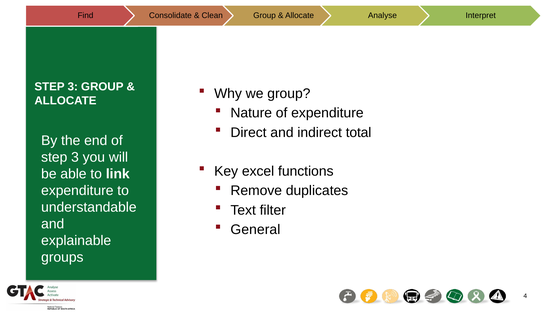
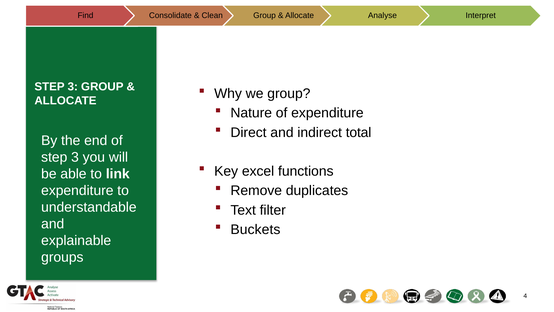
General: General -> Buckets
